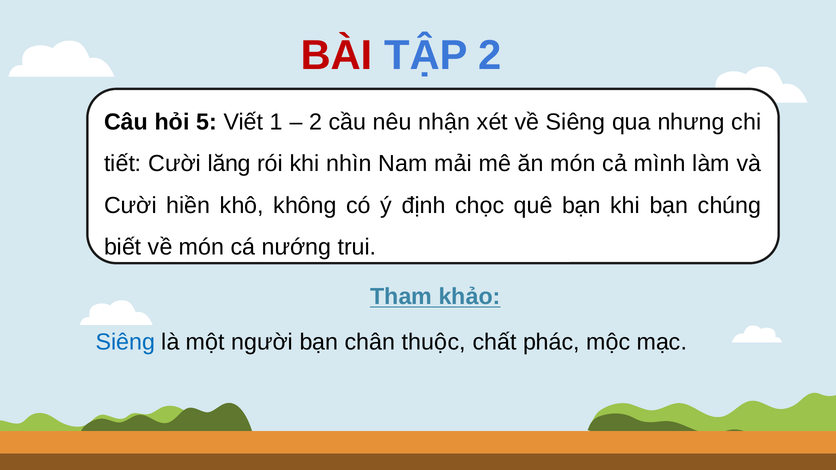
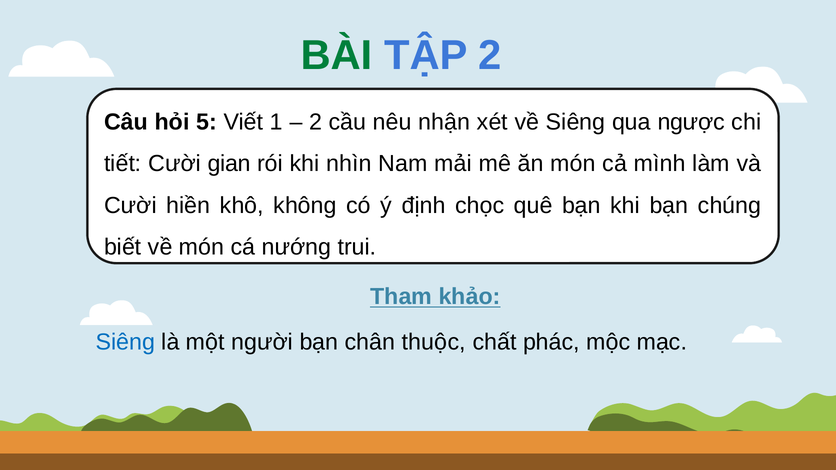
BÀI colour: red -> green
nhưng: nhưng -> ngược
lăng: lăng -> gian
